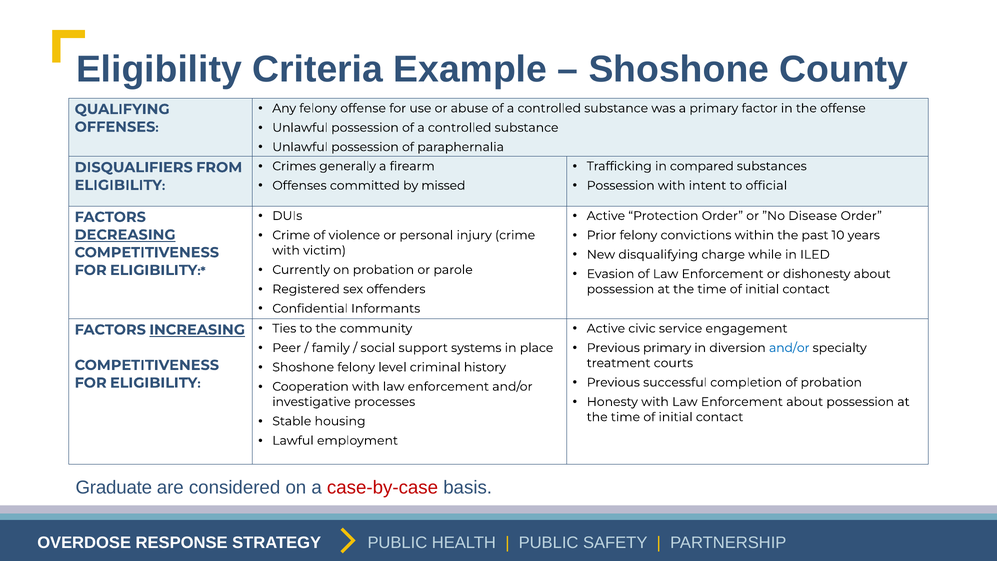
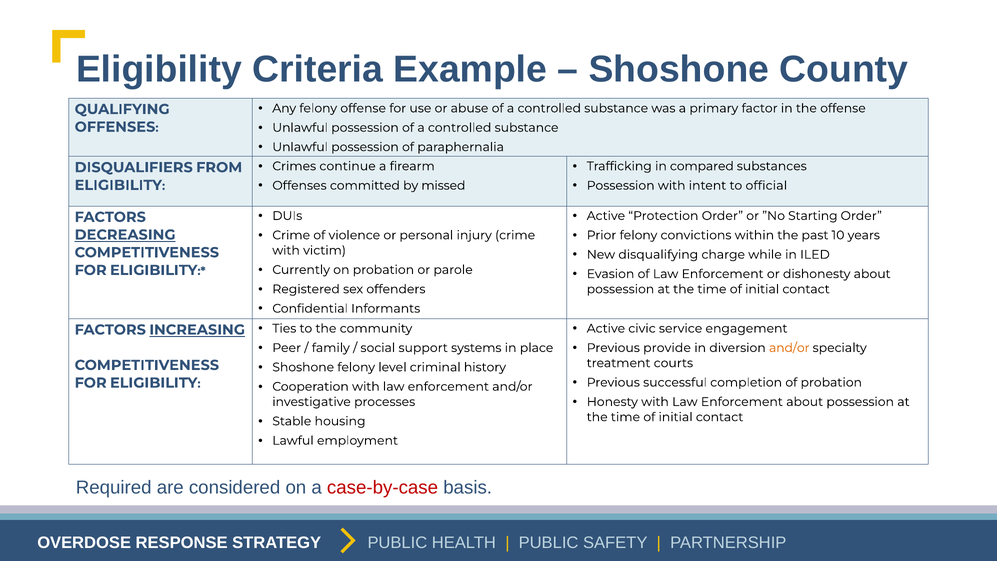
generally: generally -> continue
Disease: Disease -> Starting
Previous primary: primary -> provide
and/or at (789, 348) colour: blue -> orange
Graduate: Graduate -> Required
